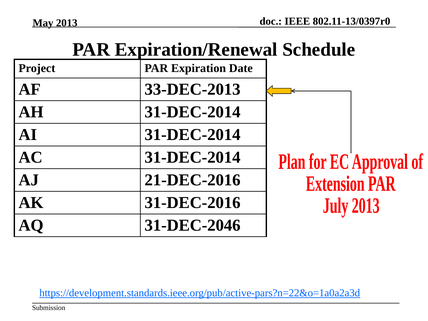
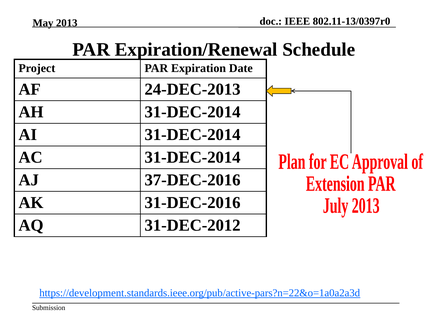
33-DEC-2013: 33-DEC-2013 -> 24-DEC-2013
21-DEC-2016: 21-DEC-2016 -> 37-DEC-2016
31-DEC-2046: 31-DEC-2046 -> 31-DEC-2012
